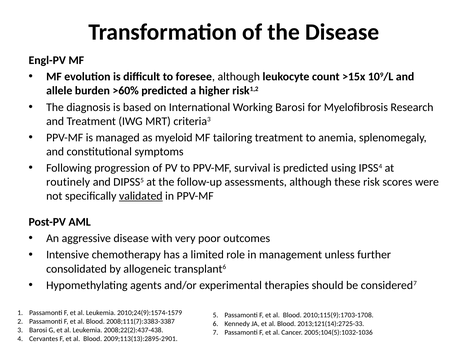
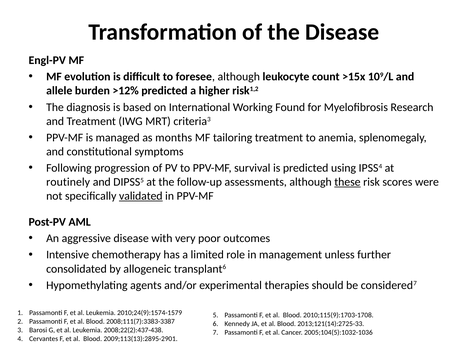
>60%: >60% -> >12%
Working Barosi: Barosi -> Found
myeloid: myeloid -> months
these underline: none -> present
